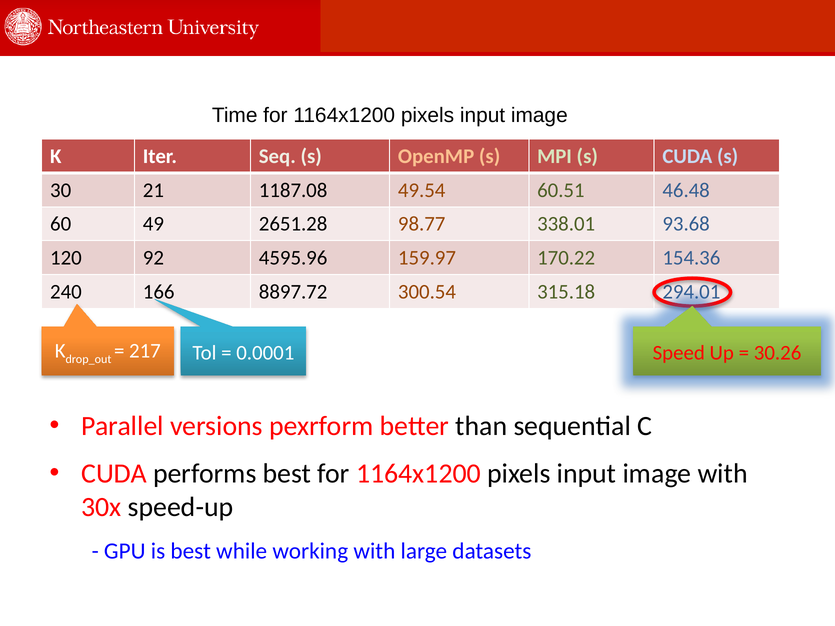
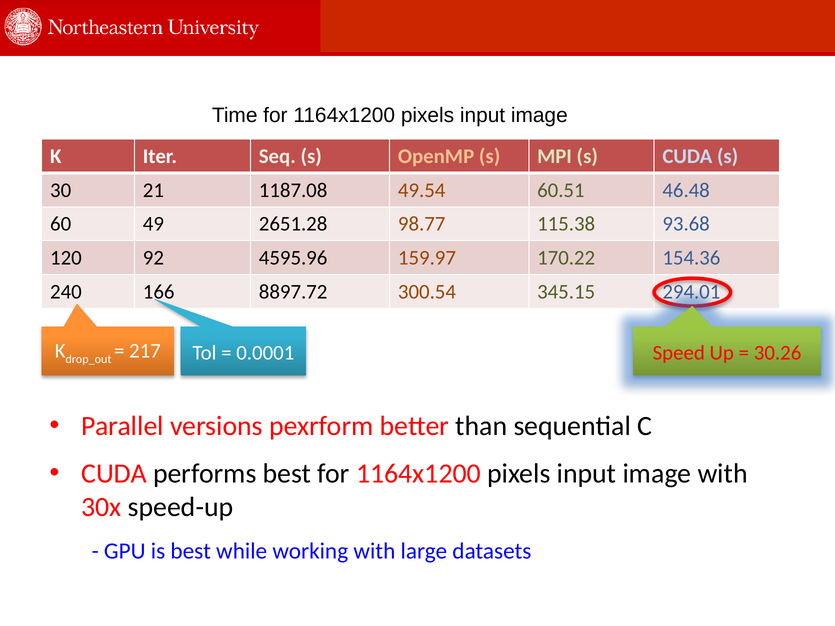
338.01: 338.01 -> 115.38
315.18: 315.18 -> 345.15
